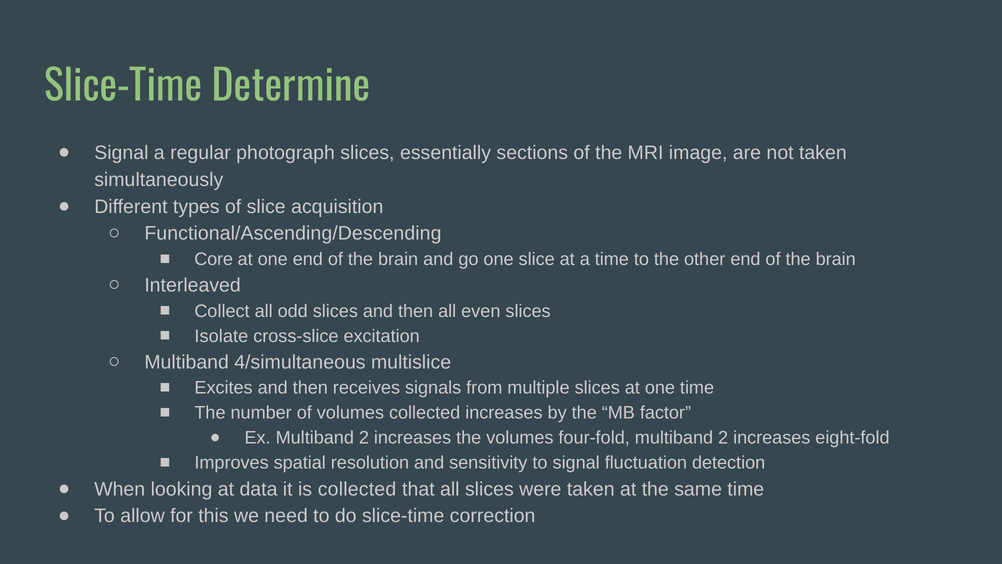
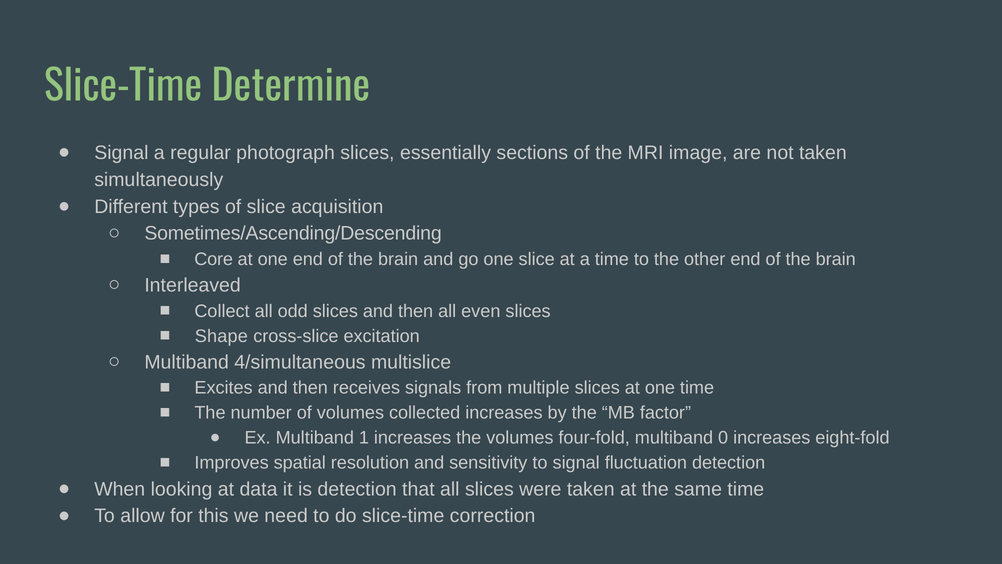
Functional/Ascending/Descending: Functional/Ascending/Descending -> Sometimes/Ascending/Descending
Isolate: Isolate -> Shape
Ex Multiband 2: 2 -> 1
four-fold multiband 2: 2 -> 0
is collected: collected -> detection
